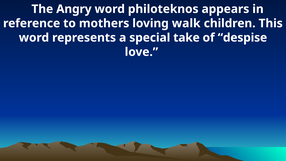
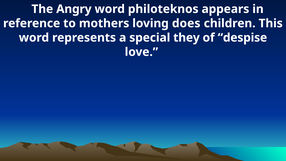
walk: walk -> does
take: take -> they
